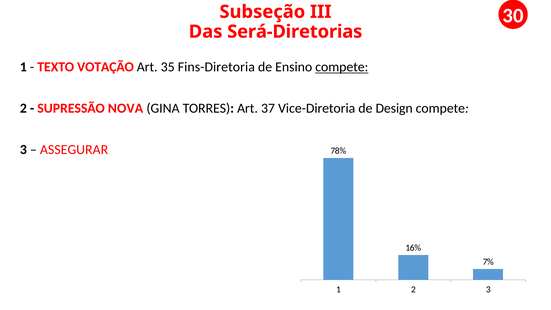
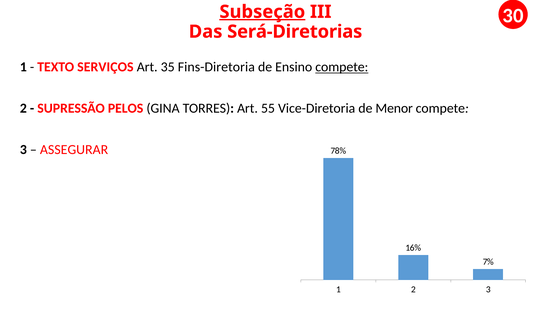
Subseção underline: none -> present
VOTAÇÃO: VOTAÇÃO -> SERVIÇOS
NOVA: NOVA -> PELOS
37: 37 -> 55
Design: Design -> Menor
